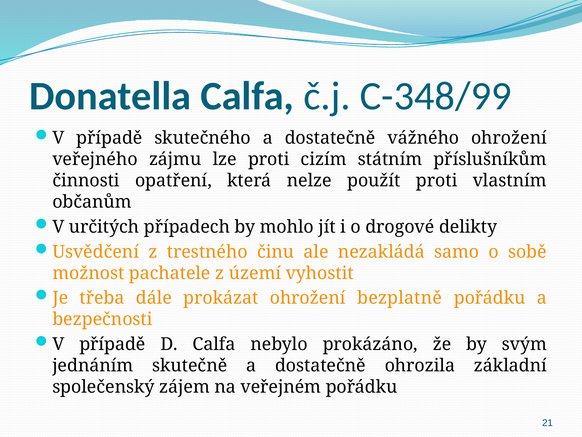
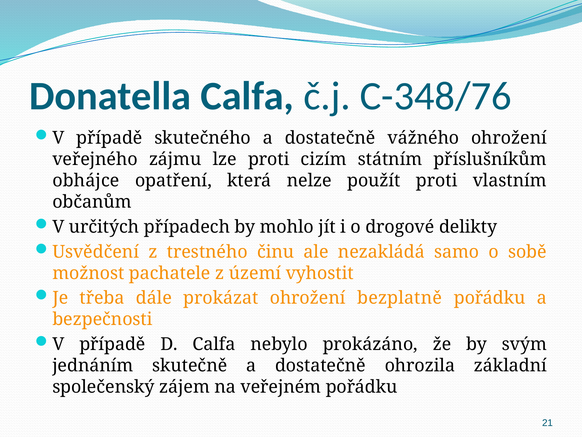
C-348/99: C-348/99 -> C-348/76
činnosti: činnosti -> obhájce
